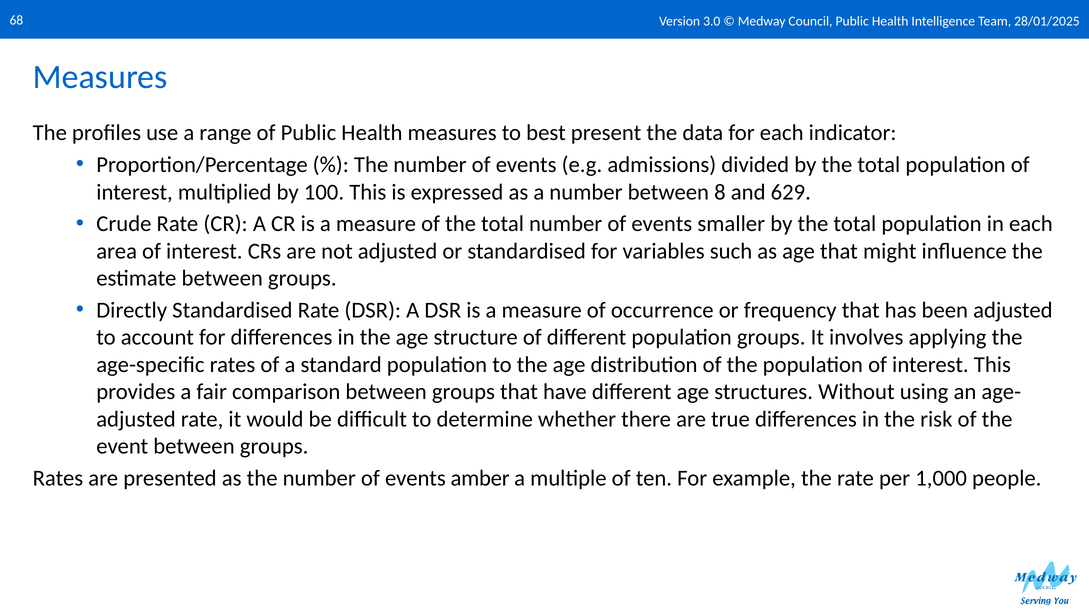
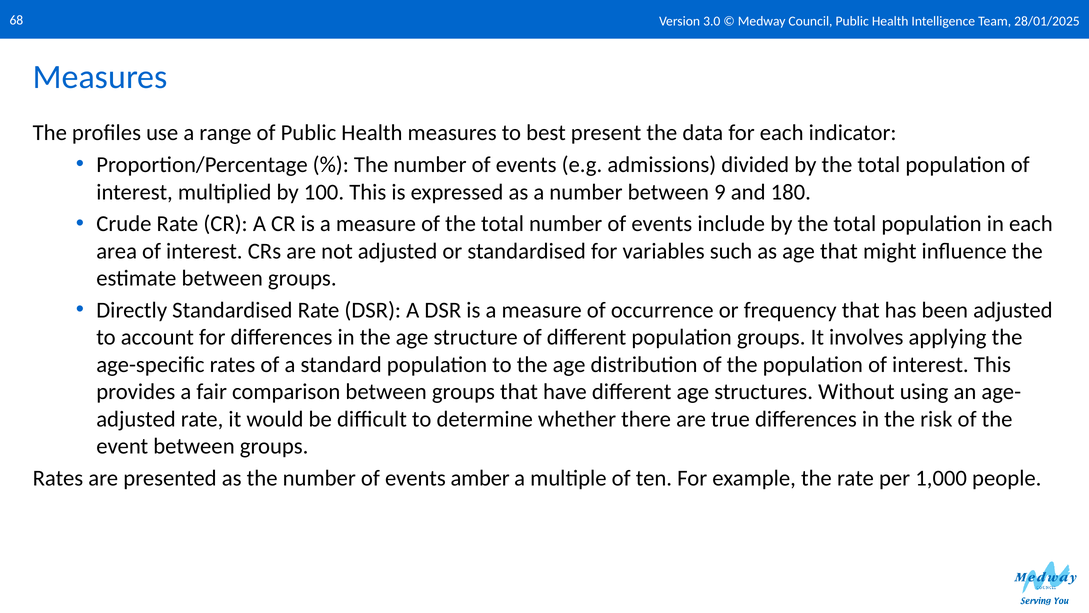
8: 8 -> 9
629: 629 -> 180
smaller: smaller -> include
